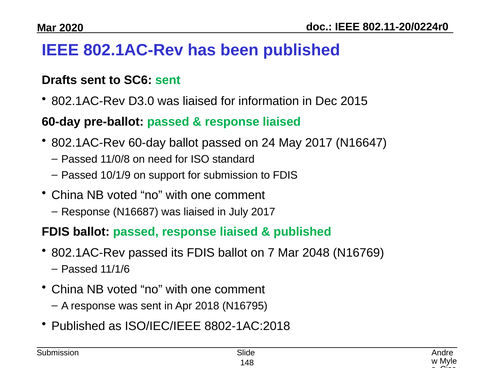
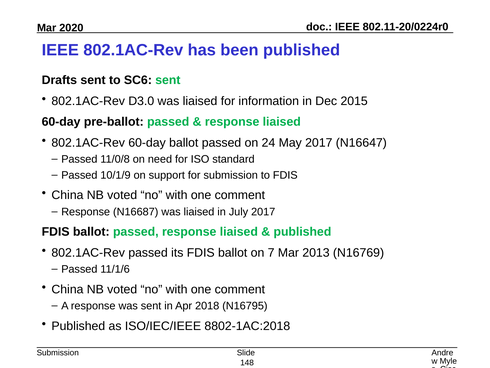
2048: 2048 -> 2013
